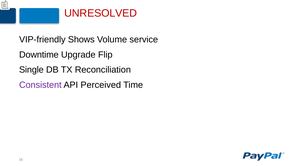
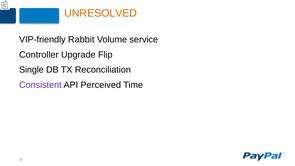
UNRESOLVED colour: red -> orange
Shows: Shows -> Rabbit
Downtime: Downtime -> Controller
